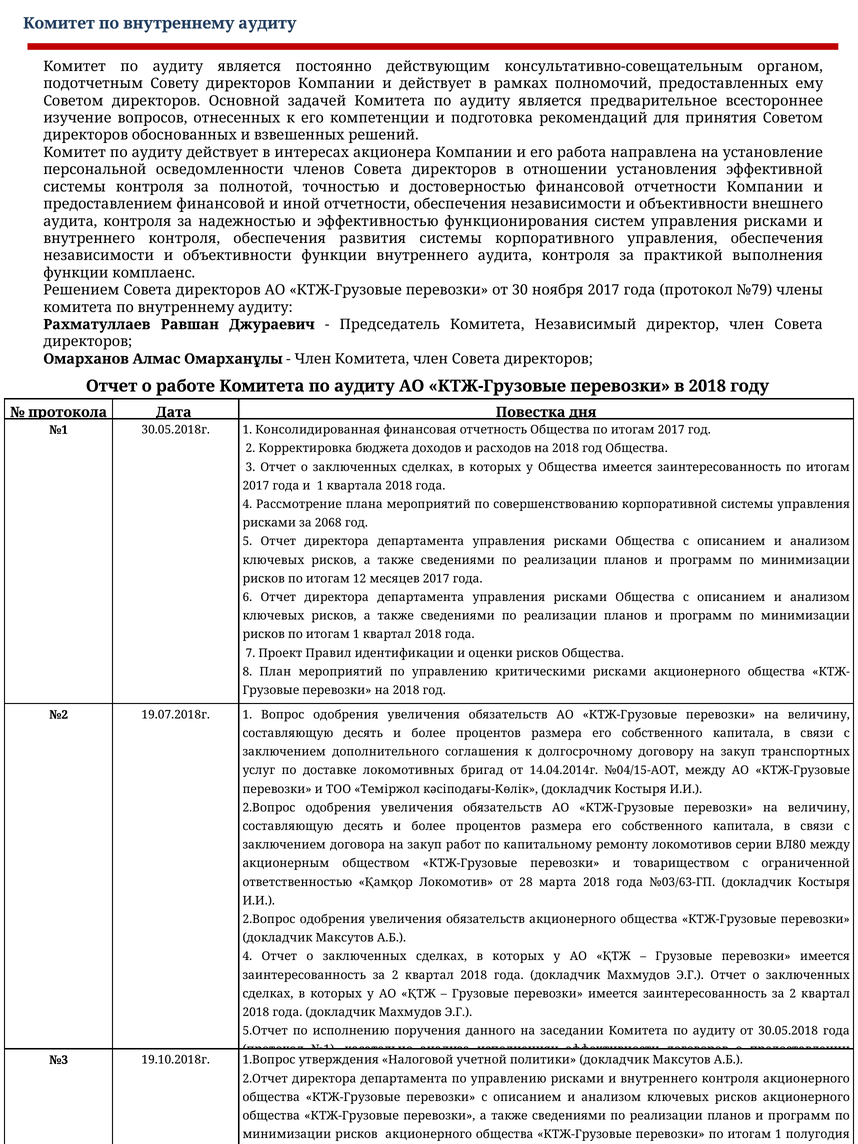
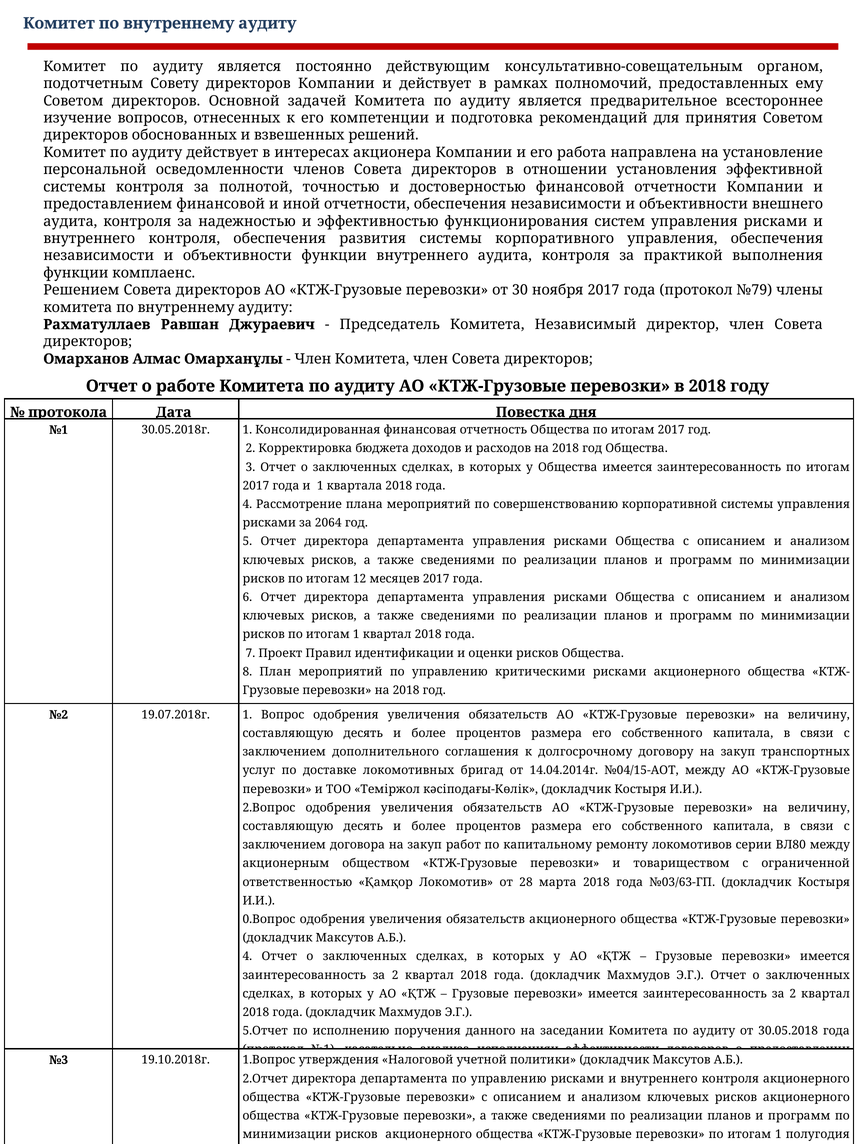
2068: 2068 -> 2064
2.Вопрос at (269, 919): 2.Вопрос -> 0.Вопрос
